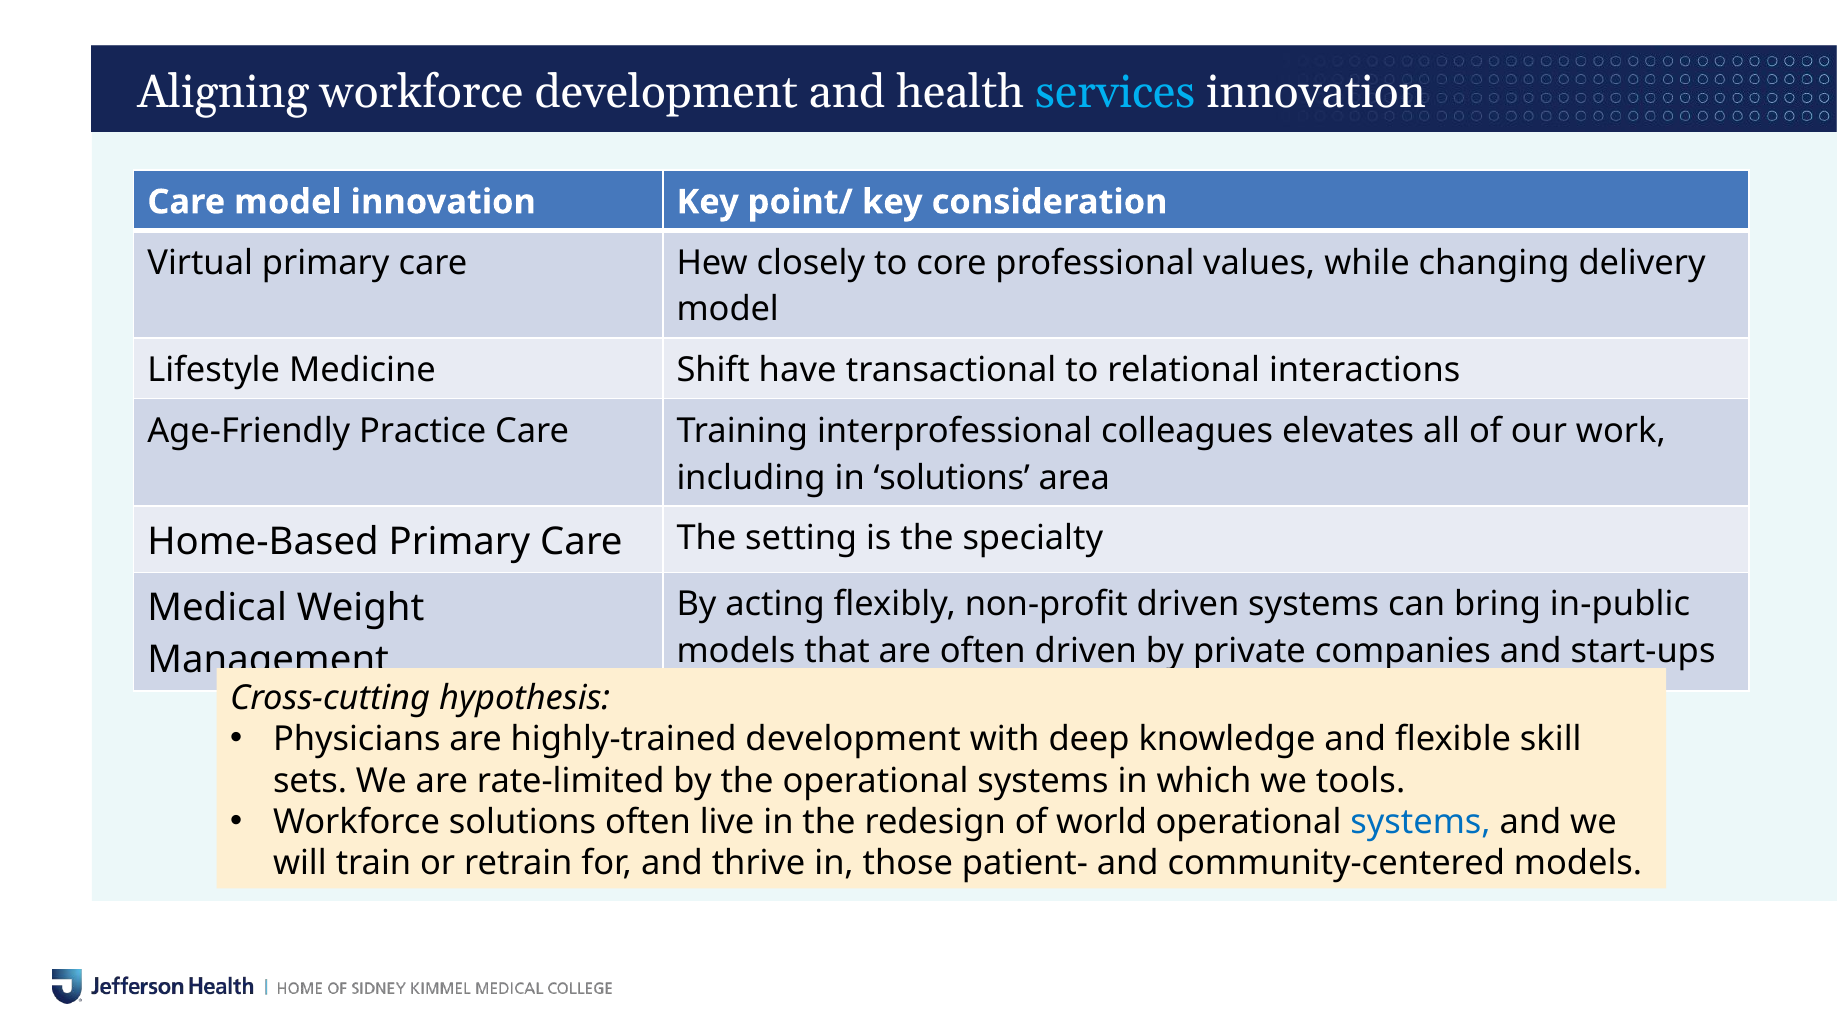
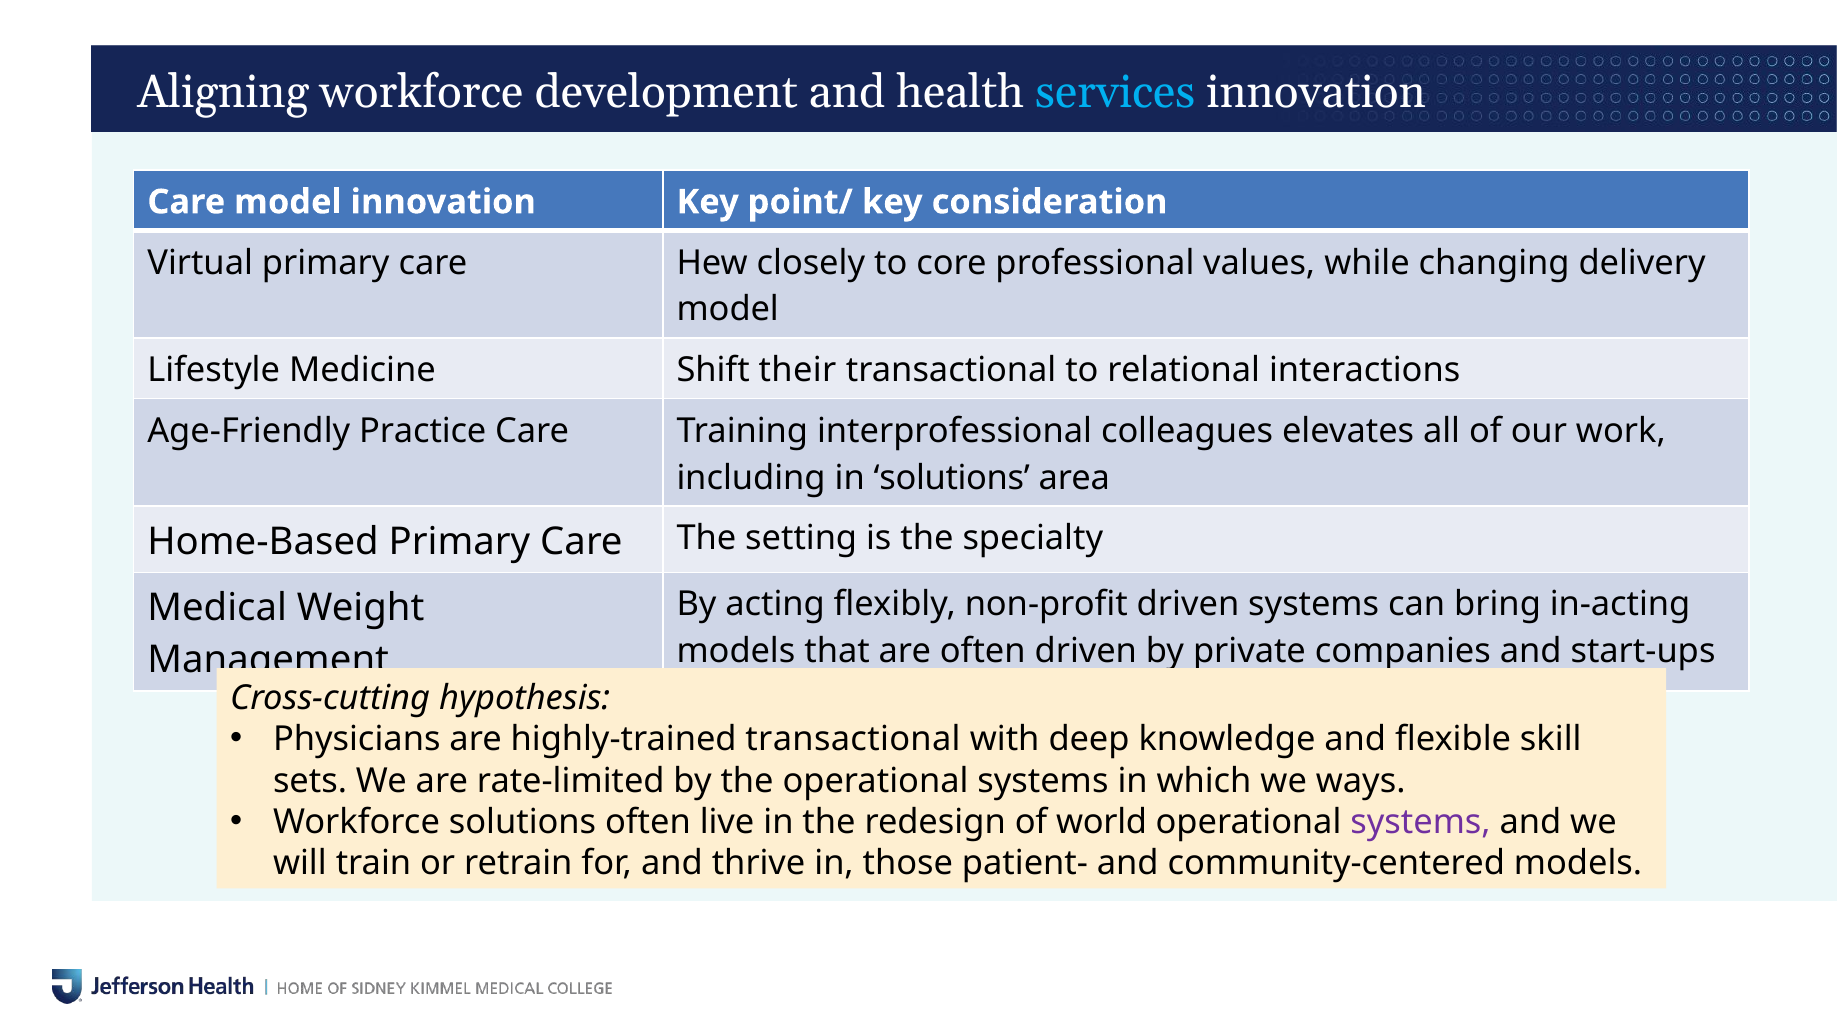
have: have -> their
in-public: in-public -> in-acting
highly-trained development: development -> transactional
tools: tools -> ways
systems at (1421, 822) colour: blue -> purple
